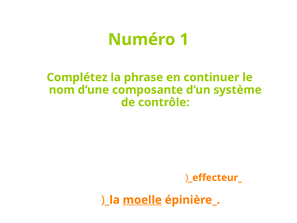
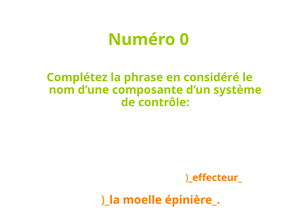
Numéro 1: 1 -> 0
en continuer: continuer -> considéré
moelle underline: present -> none
